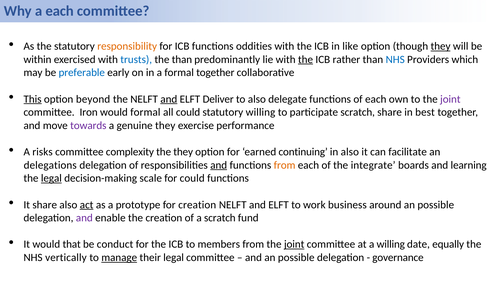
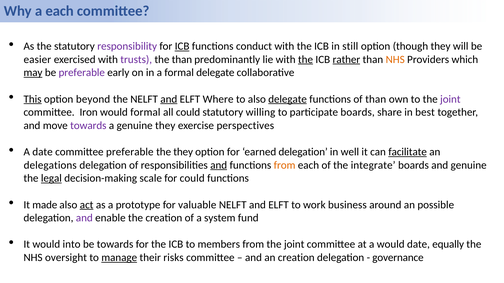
responsibility colour: orange -> purple
ICB at (182, 46) underline: none -> present
oddities: oddities -> conduct
like: like -> still
they at (441, 46) underline: present -> none
within: within -> easier
trusts colour: blue -> purple
rather underline: none -> present
NHS at (395, 60) colour: blue -> orange
may underline: none -> present
preferable at (82, 73) colour: blue -> purple
formal together: together -> delegate
Deliver: Deliver -> Where
delegate at (288, 99) underline: none -> present
of each: each -> than
participate scratch: scratch -> boards
performance: performance -> perspectives
A risks: risks -> date
committee complexity: complexity -> preferable
earned continuing: continuing -> delegation
in also: also -> well
facilitate underline: none -> present
and learning: learning -> genuine
It share: share -> made
for creation: creation -> valuable
a scratch: scratch -> system
that: that -> into
be conduct: conduct -> towards
joint at (294, 245) underline: present -> none
a willing: willing -> would
vertically: vertically -> oversight
their legal: legal -> risks
and an possible: possible -> creation
